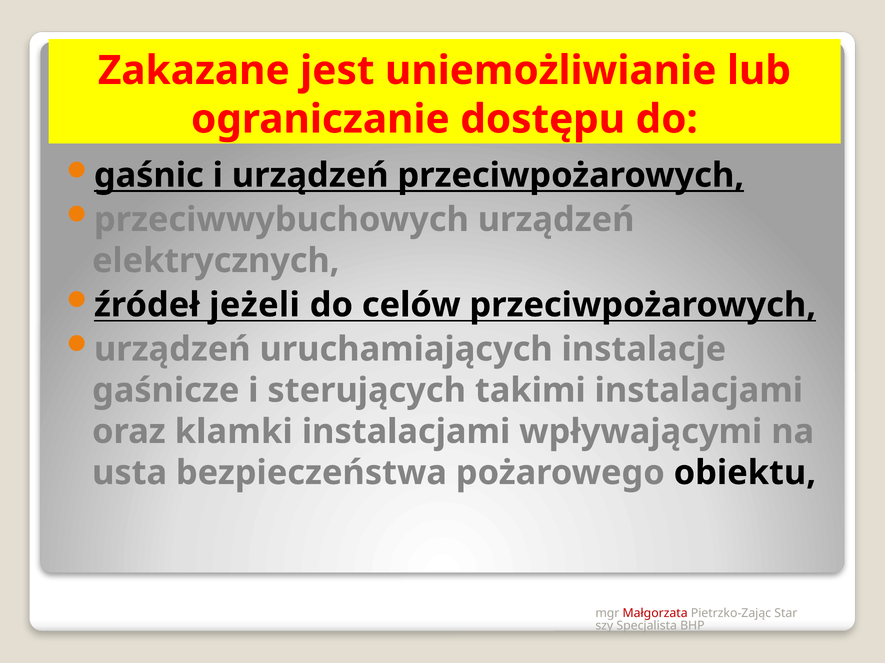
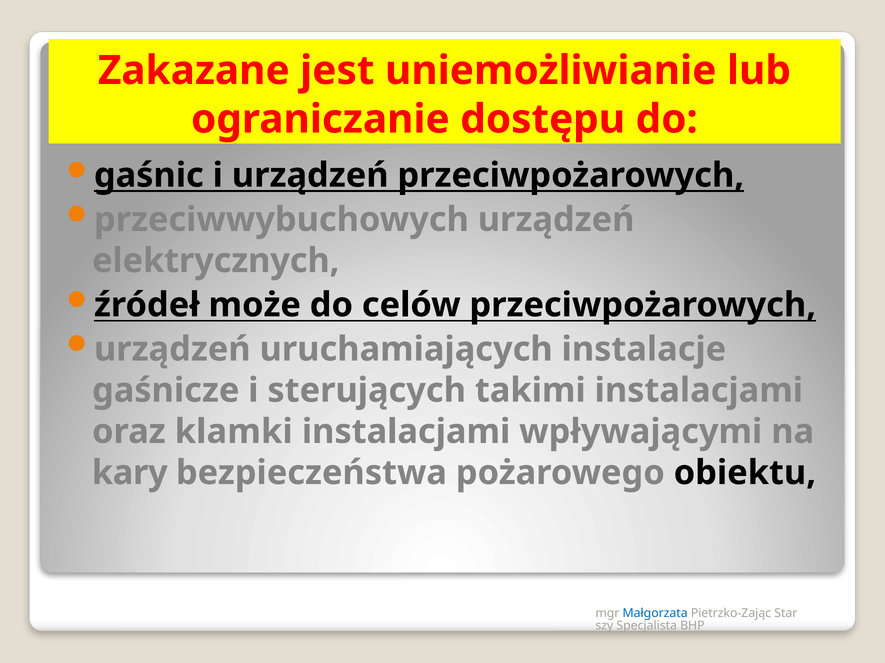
jeżeli: jeżeli -> może
usta: usta -> kary
Małgorzata colour: red -> blue
